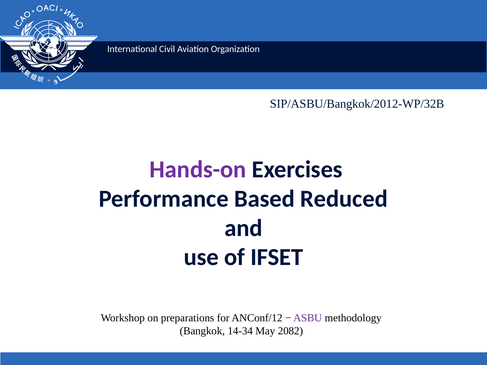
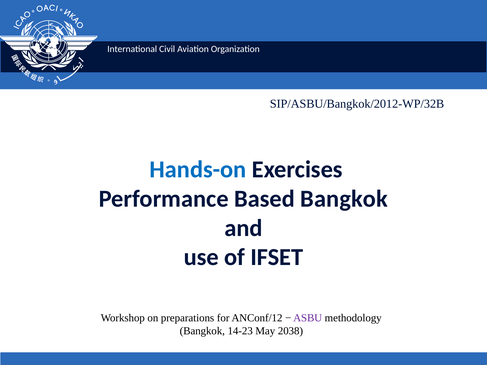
Hands-on colour: purple -> blue
Based Reduced: Reduced -> Bangkok
14-34: 14-34 -> 14-23
2082: 2082 -> 2038
